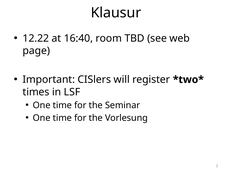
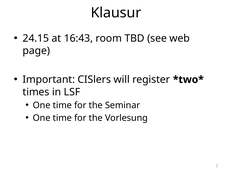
12.22: 12.22 -> 24.15
16:40: 16:40 -> 16:43
